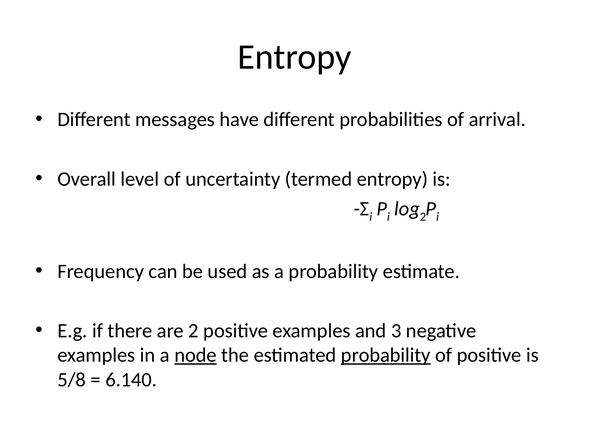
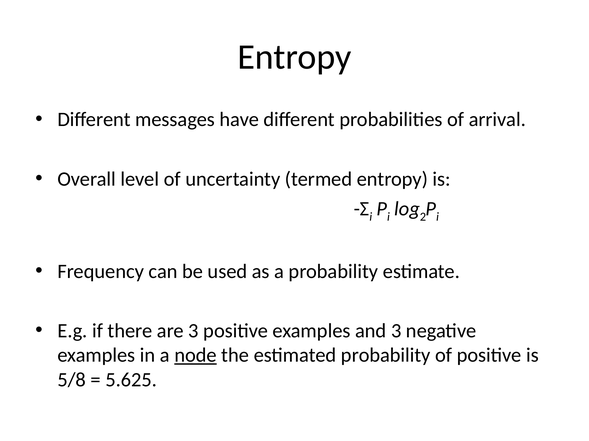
are 2: 2 -> 3
probability at (386, 356) underline: present -> none
6.140: 6.140 -> 5.625
